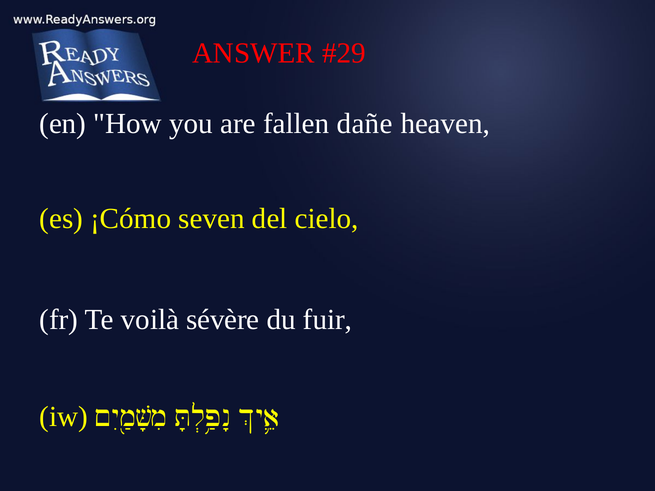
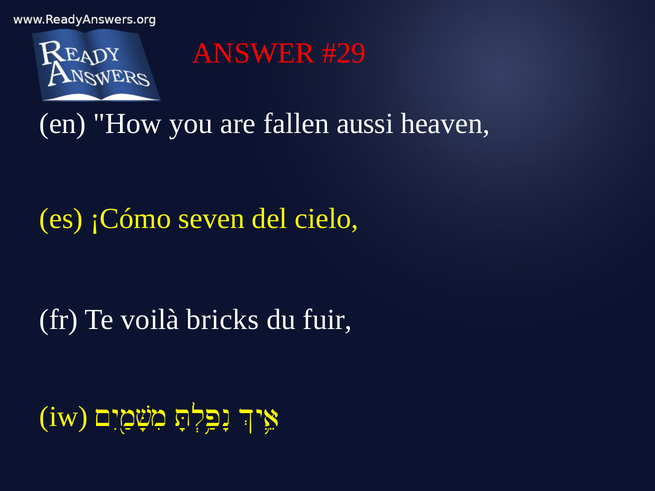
dañe: dañe -> aussi
sévère: sévère -> bricks
